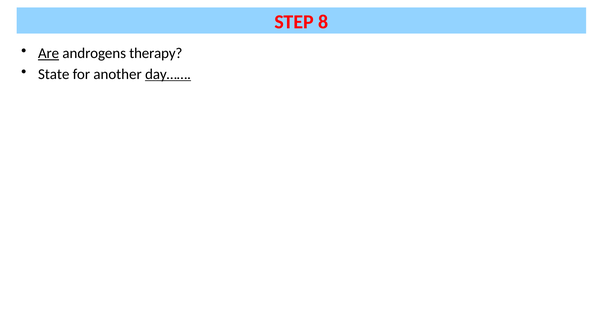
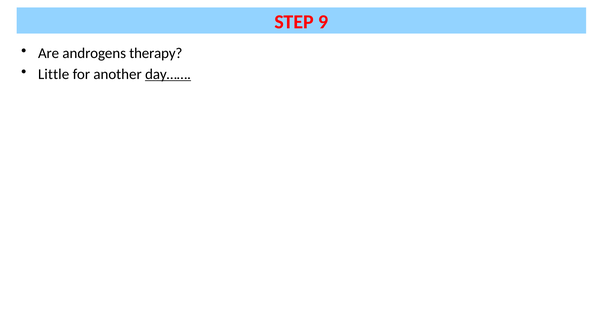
8: 8 -> 9
Are underline: present -> none
State: State -> Little
